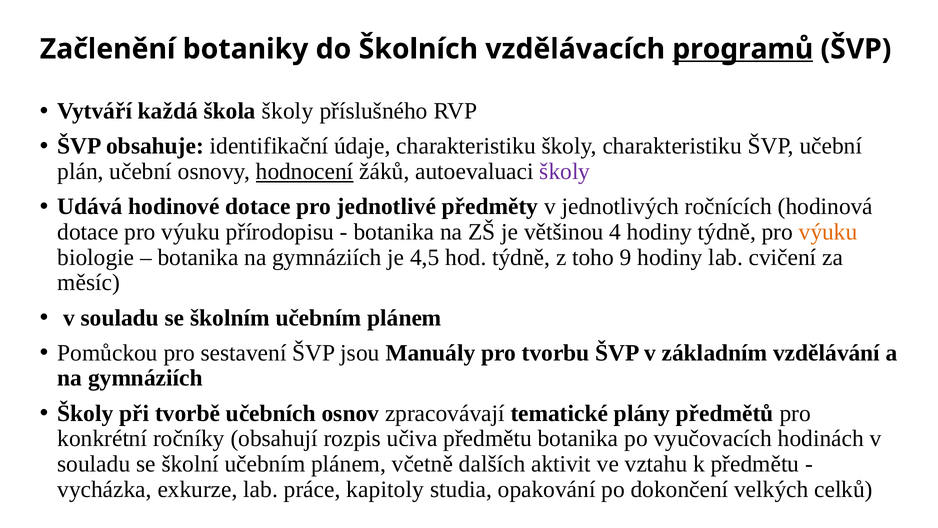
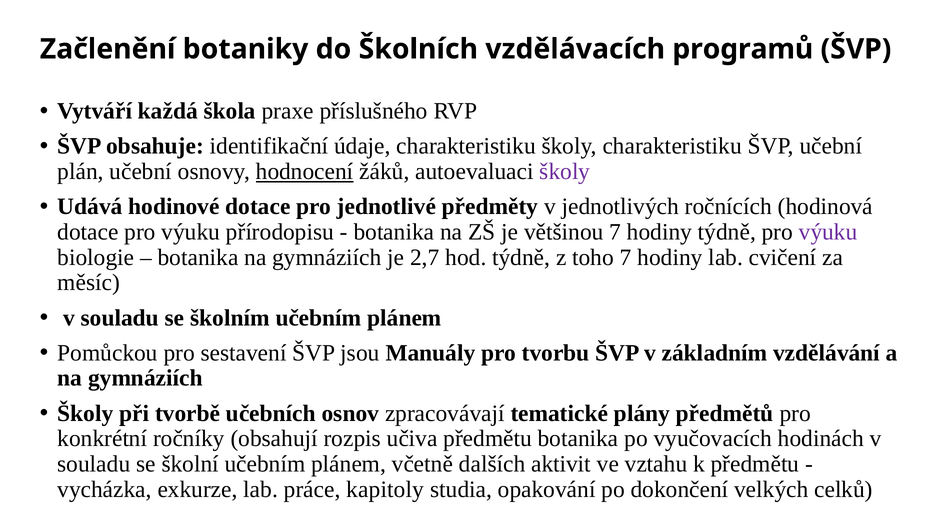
programů underline: present -> none
škola školy: školy -> praxe
většinou 4: 4 -> 7
výuku at (828, 232) colour: orange -> purple
4,5: 4,5 -> 2,7
toho 9: 9 -> 7
